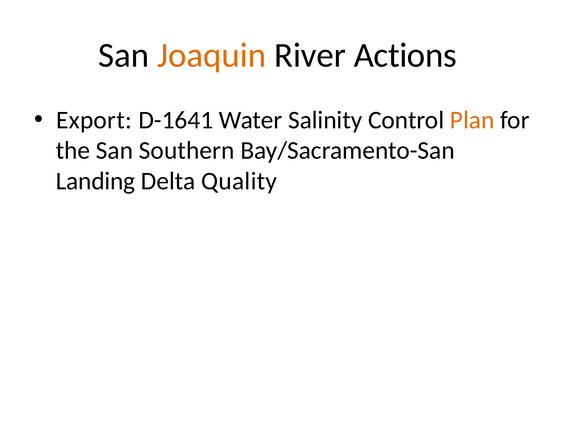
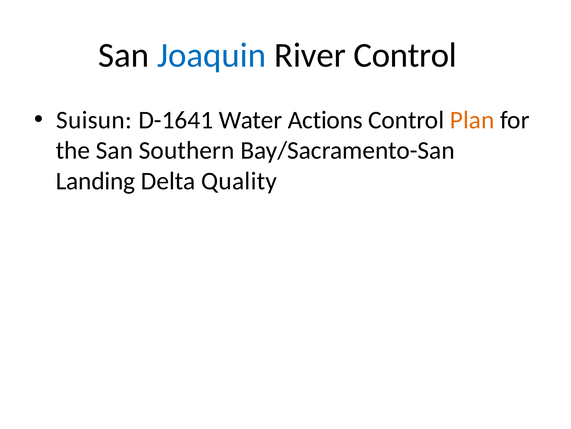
Joaquin colour: orange -> blue
River Actions: Actions -> Control
Export: Export -> Suisun
Salinity: Salinity -> Actions
